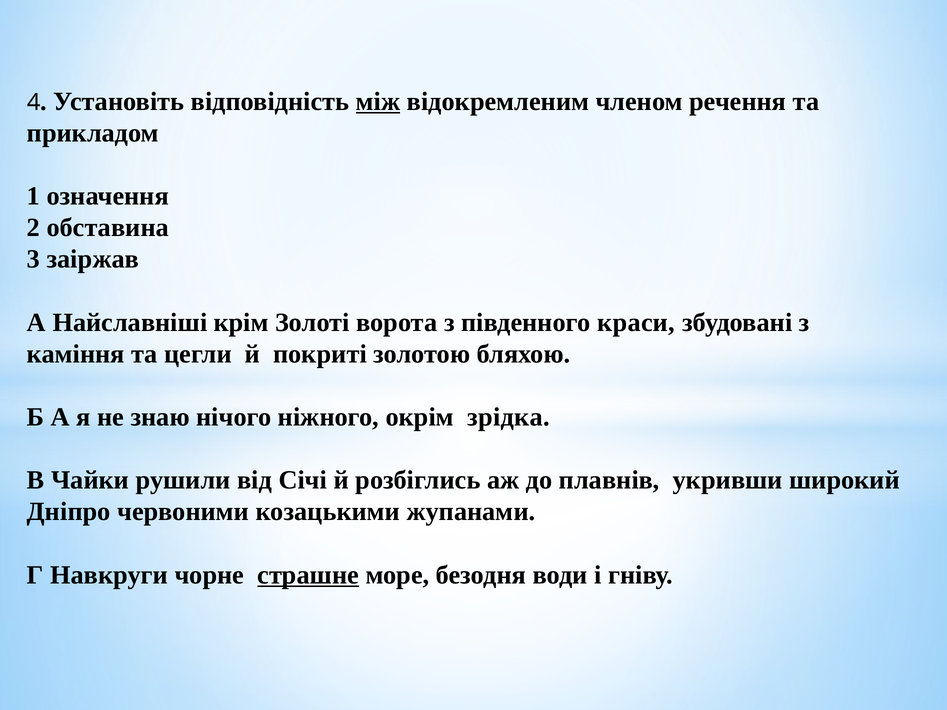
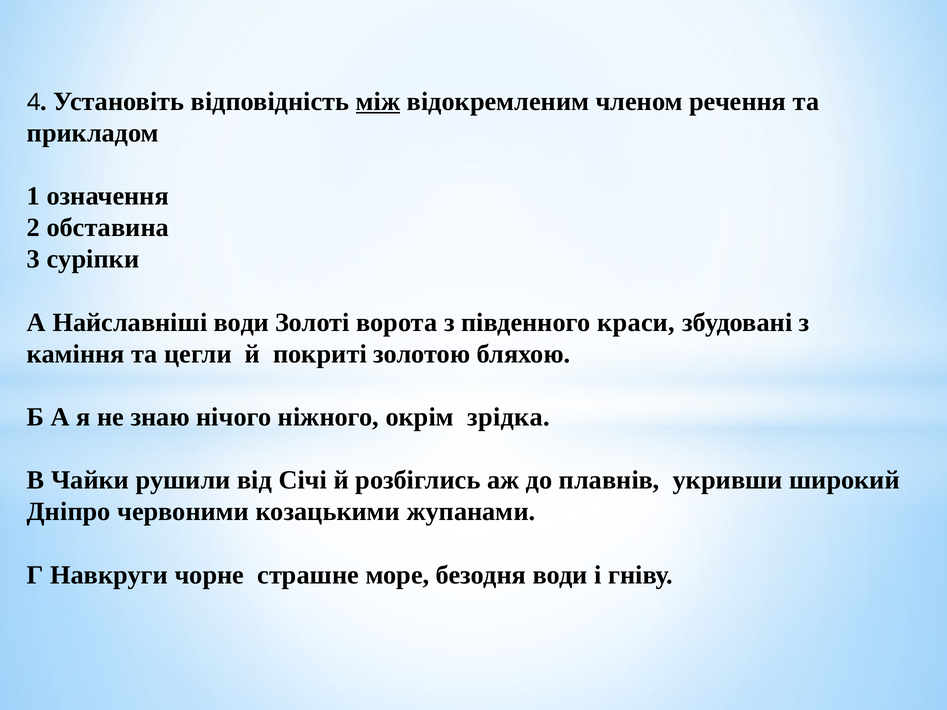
заіржав: заіржав -> суріпки
Найславніші крім: крім -> води
страшне underline: present -> none
